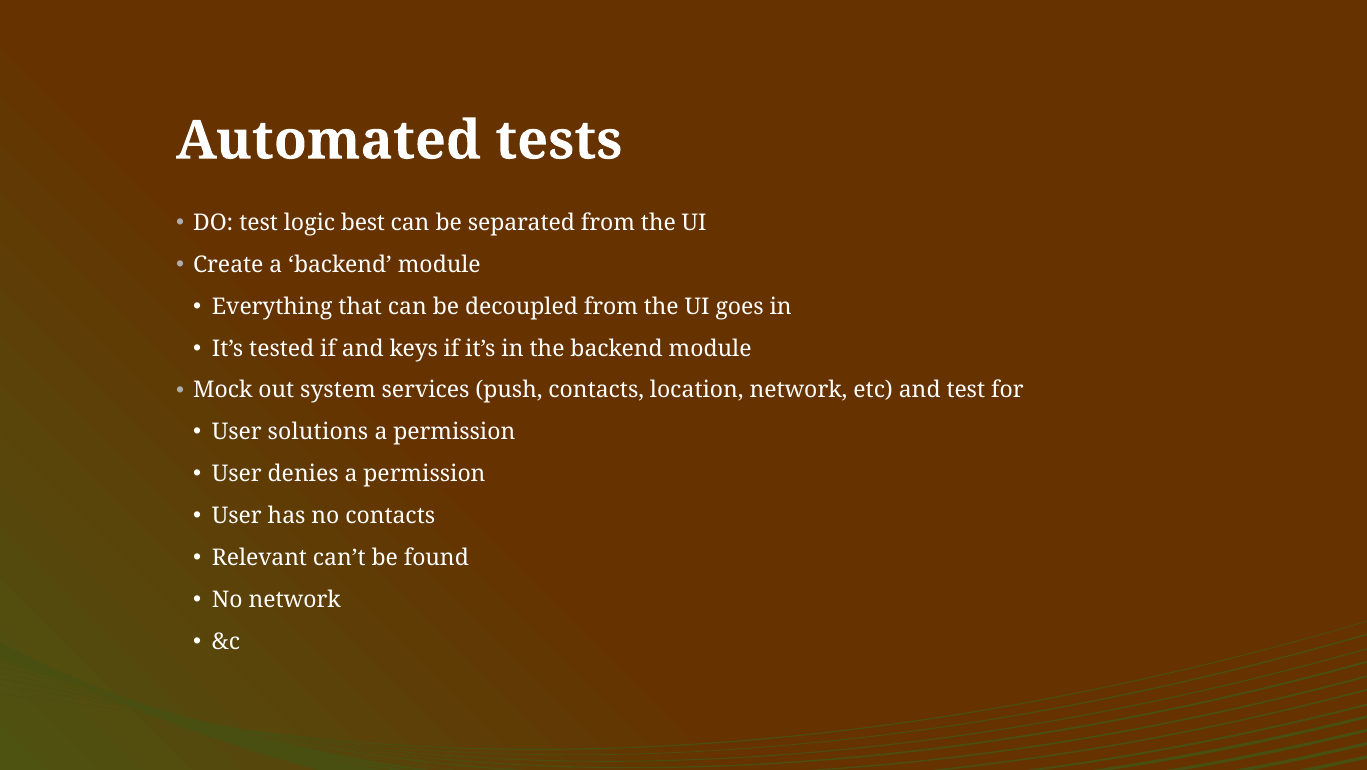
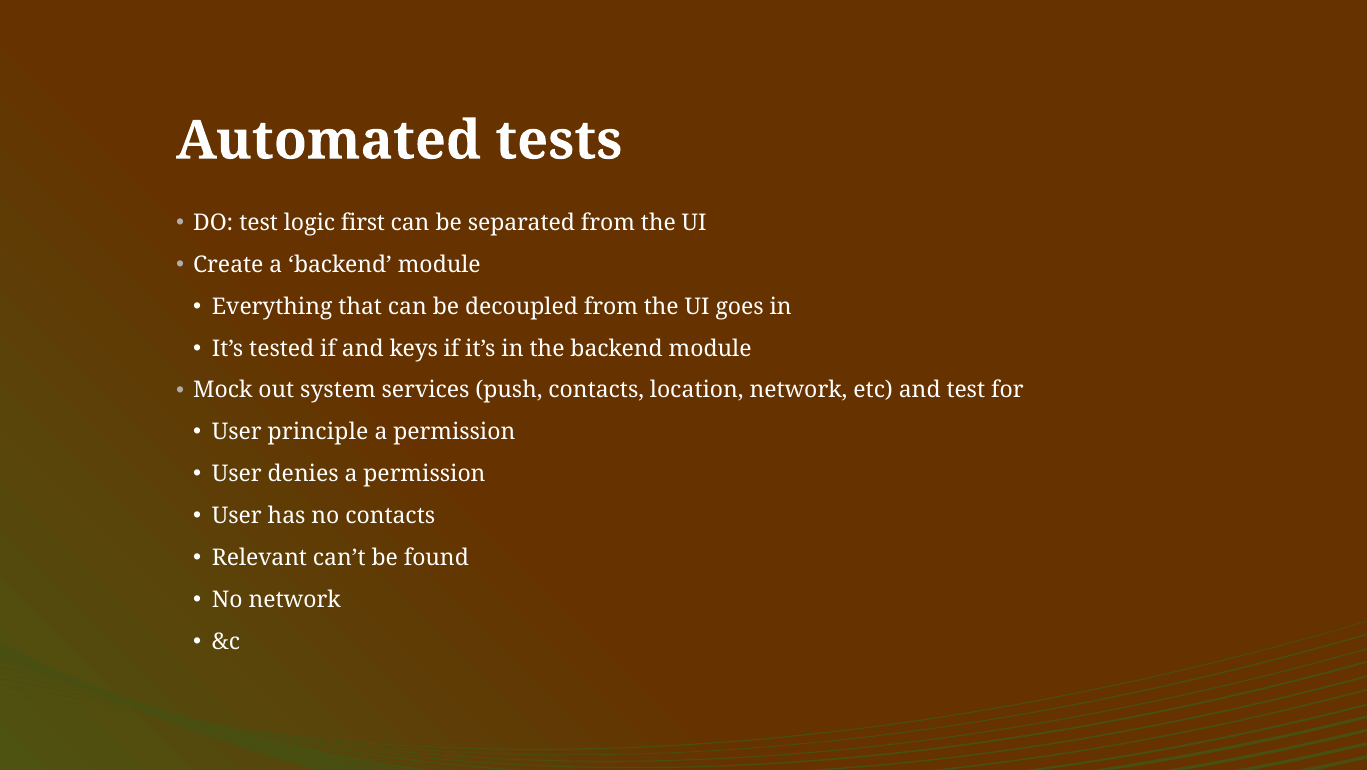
best: best -> first
solutions: solutions -> principle
